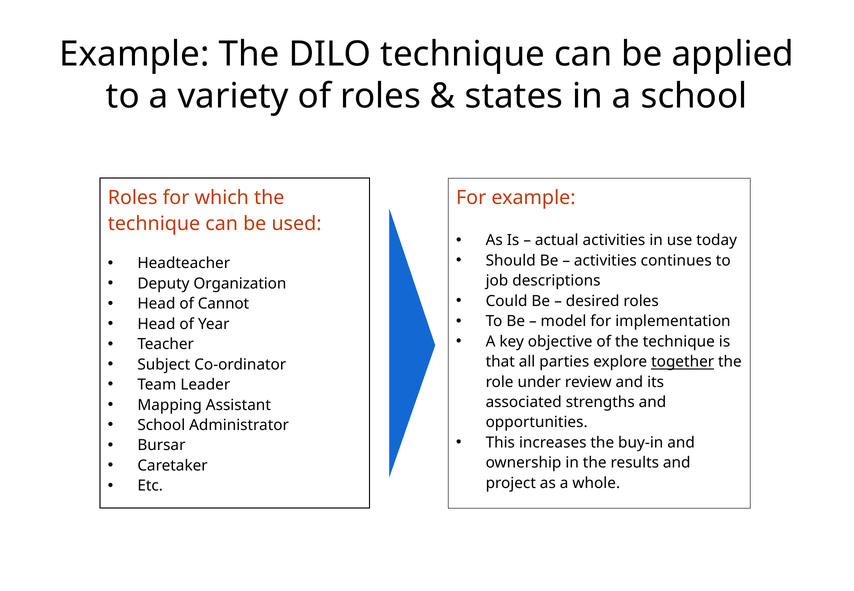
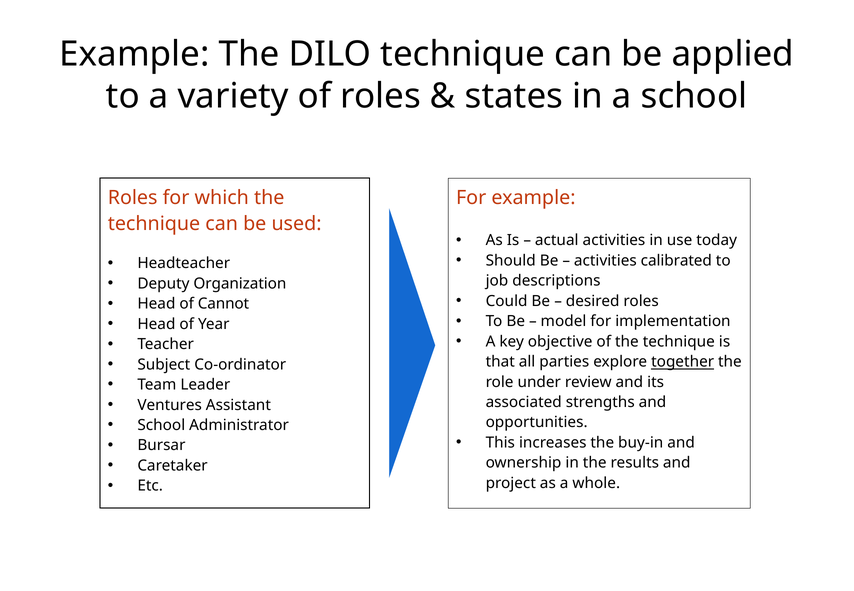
continues: continues -> calibrated
Mapping: Mapping -> Ventures
